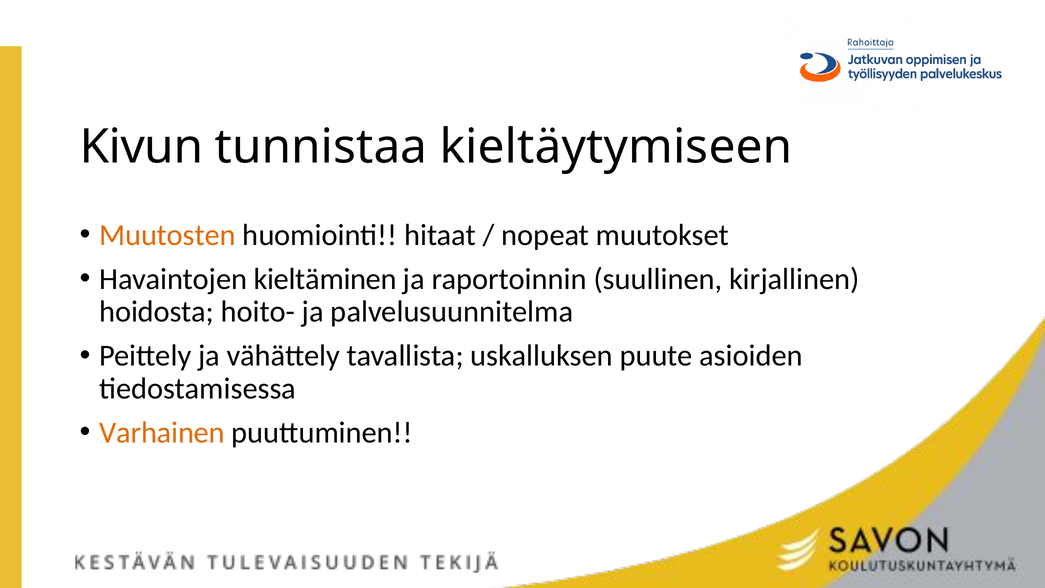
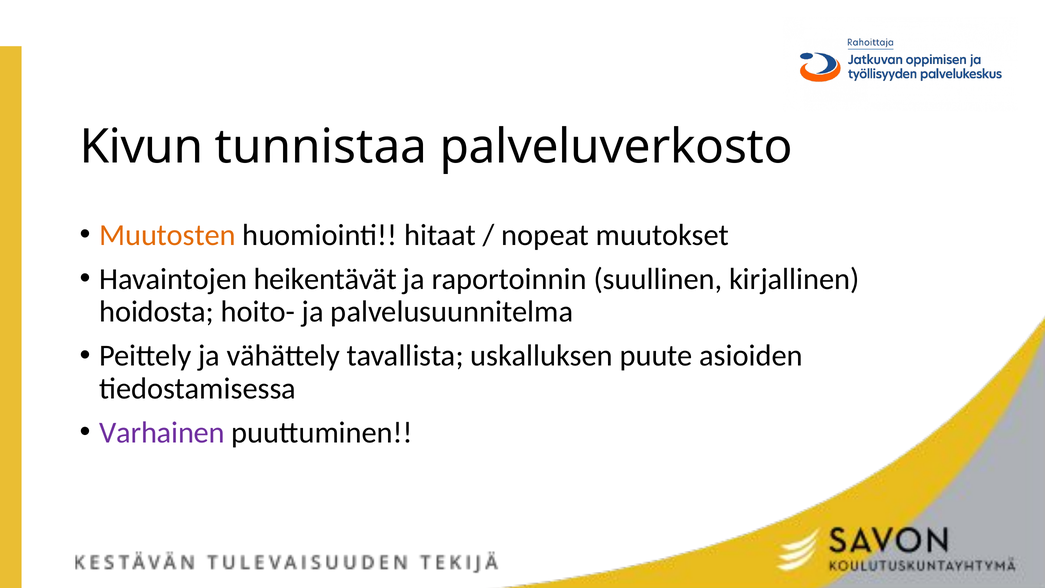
kieltäytymiseen: kieltäytymiseen -> palveluverkosto
kieltäminen: kieltäminen -> heikentävät
Varhainen colour: orange -> purple
